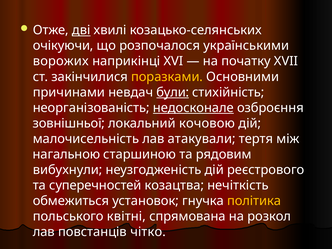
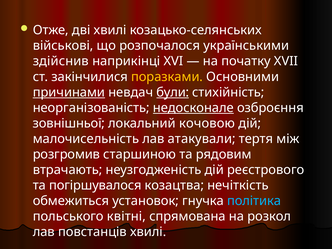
дві underline: present -> none
очікуючи: очікуючи -> військові
ворожих: ворожих -> здійснив
причинами underline: none -> present
нагальною: нагальною -> розгромив
вибухнули: вибухнули -> втрачають
суперечностей: суперечностей -> погіршувалося
політика colour: yellow -> light blue
повстанців чітко: чітко -> хвилі
